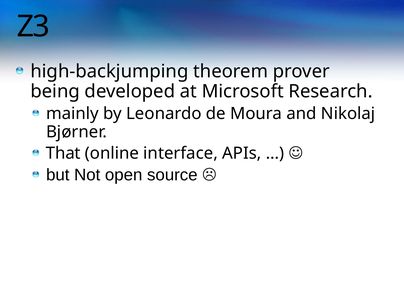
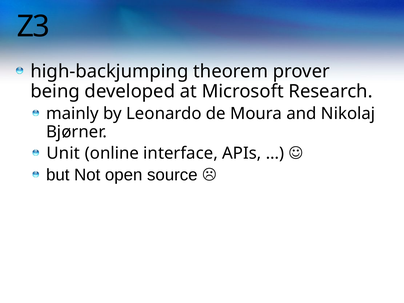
That: That -> Unit
